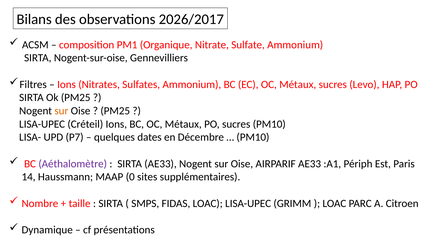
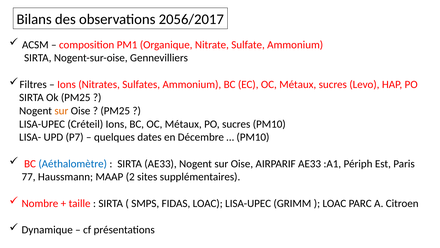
2026/2017: 2026/2017 -> 2056/2017
Aéthalomètre colour: purple -> blue
14: 14 -> 77
0: 0 -> 2
